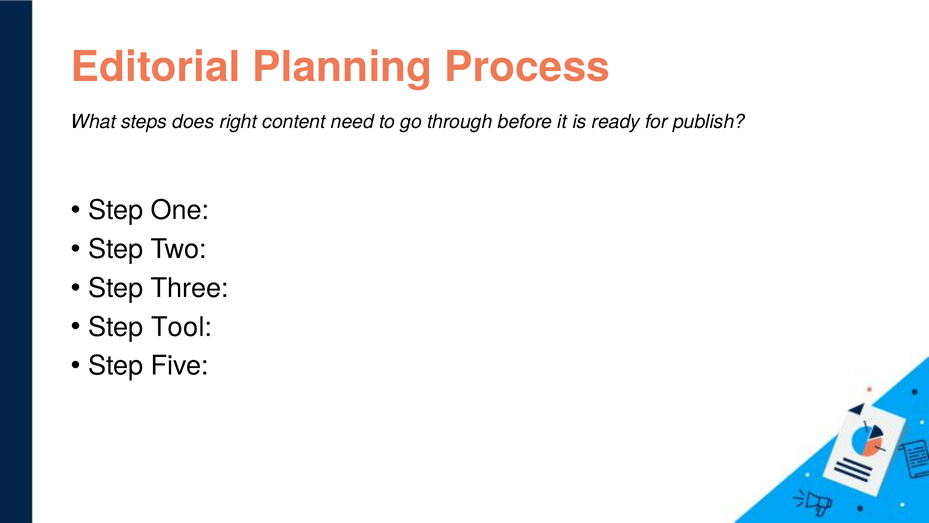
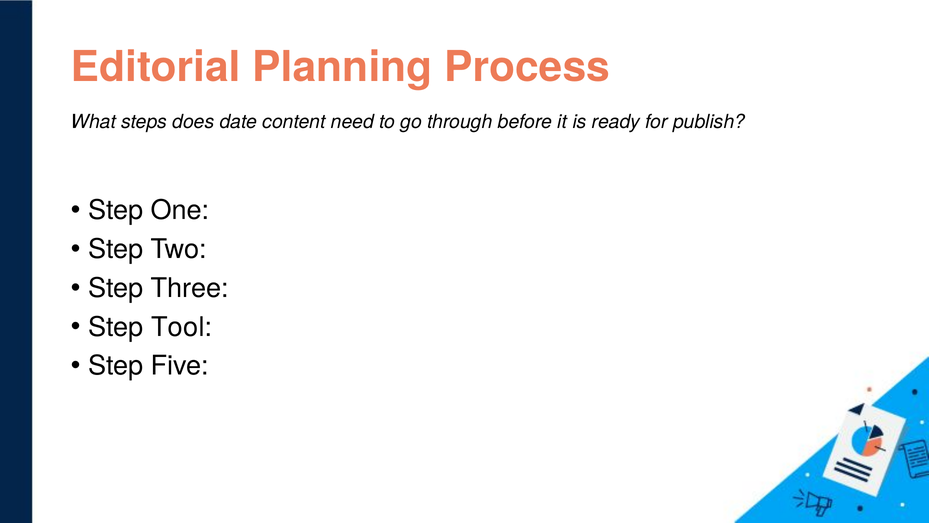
right: right -> date
